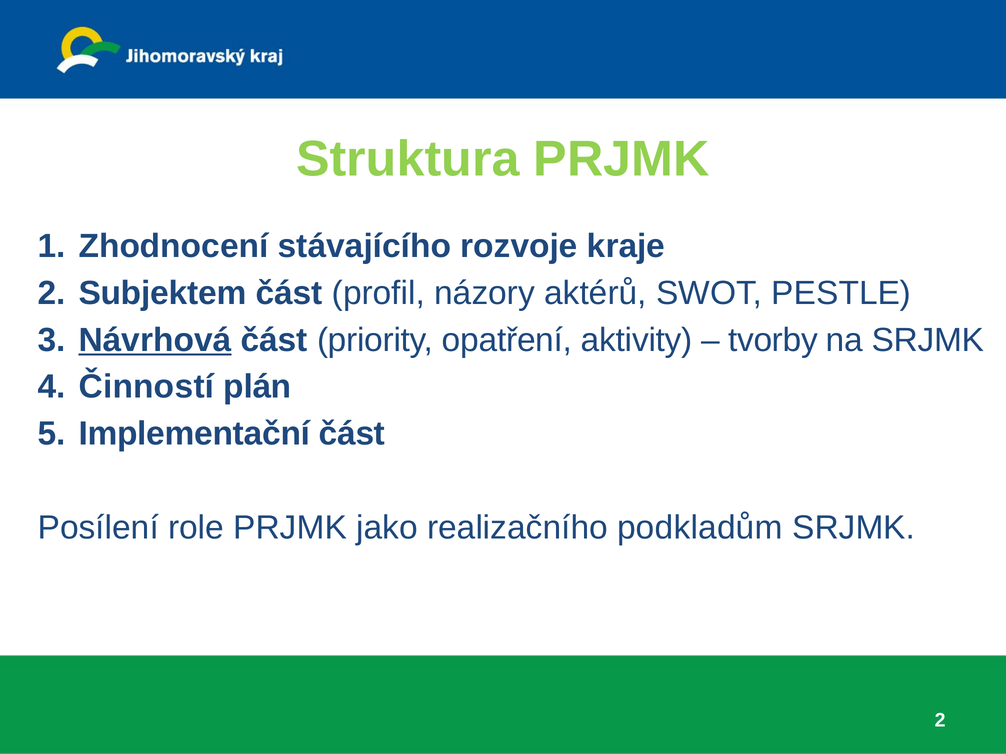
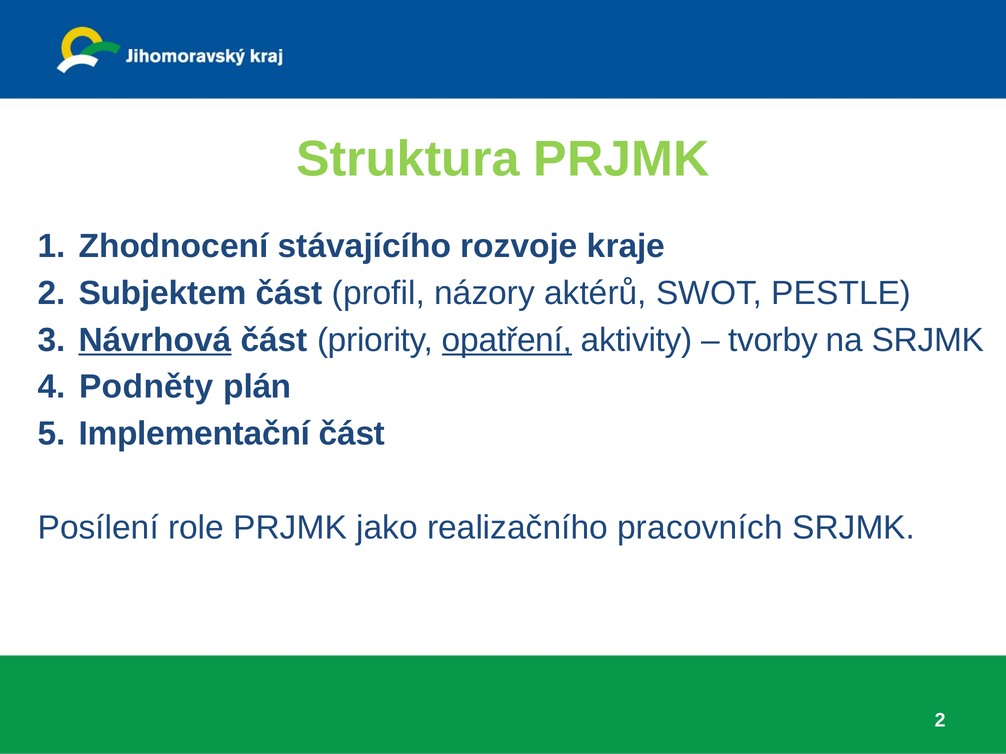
opatření underline: none -> present
Činností: Činností -> Podněty
podkladům: podkladům -> pracovních
